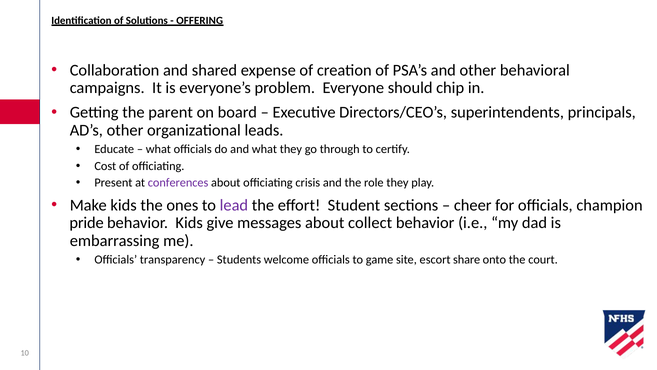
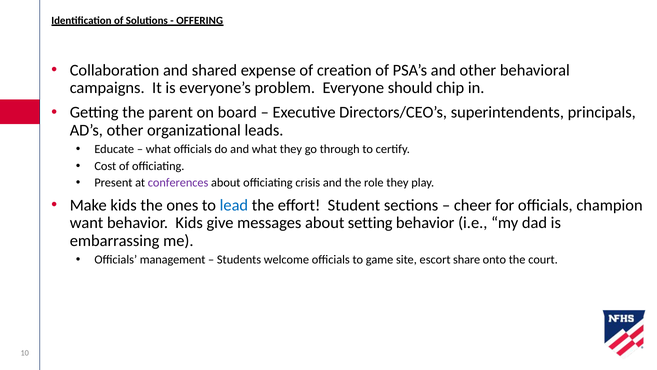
lead colour: purple -> blue
pride: pride -> want
collect: collect -> setting
transparency: transparency -> management
